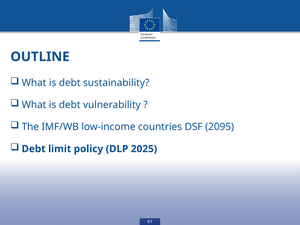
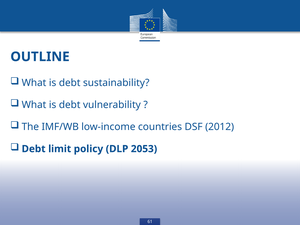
2095: 2095 -> 2012
2025: 2025 -> 2053
